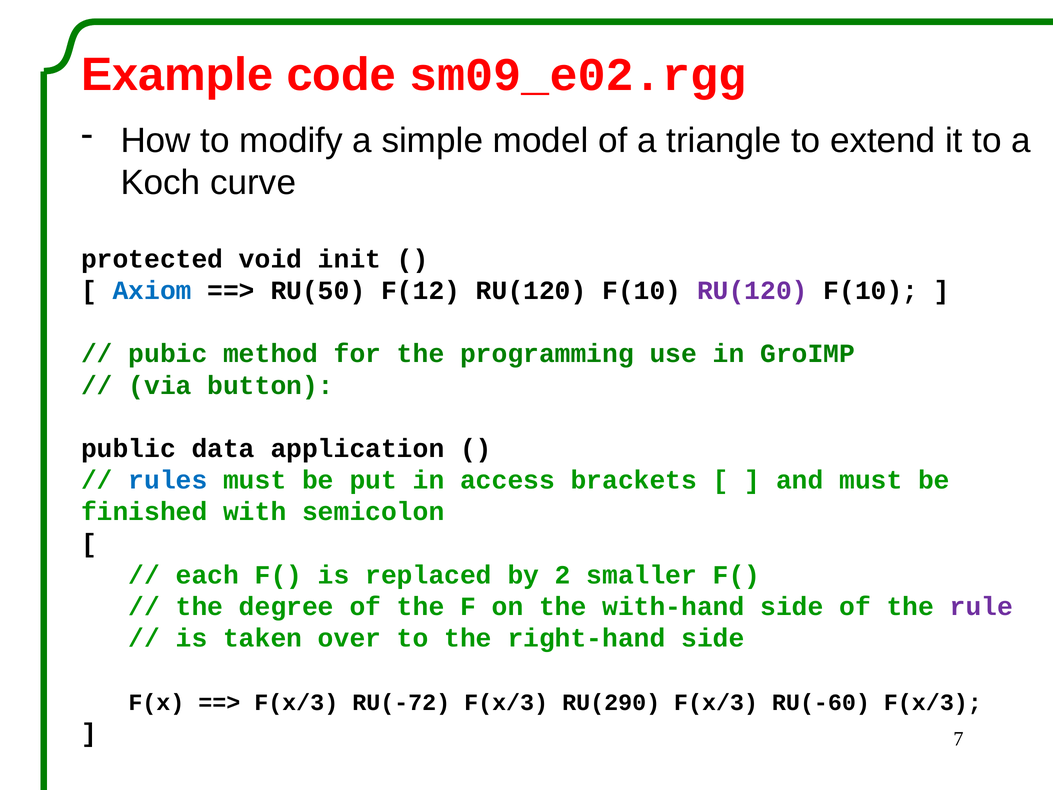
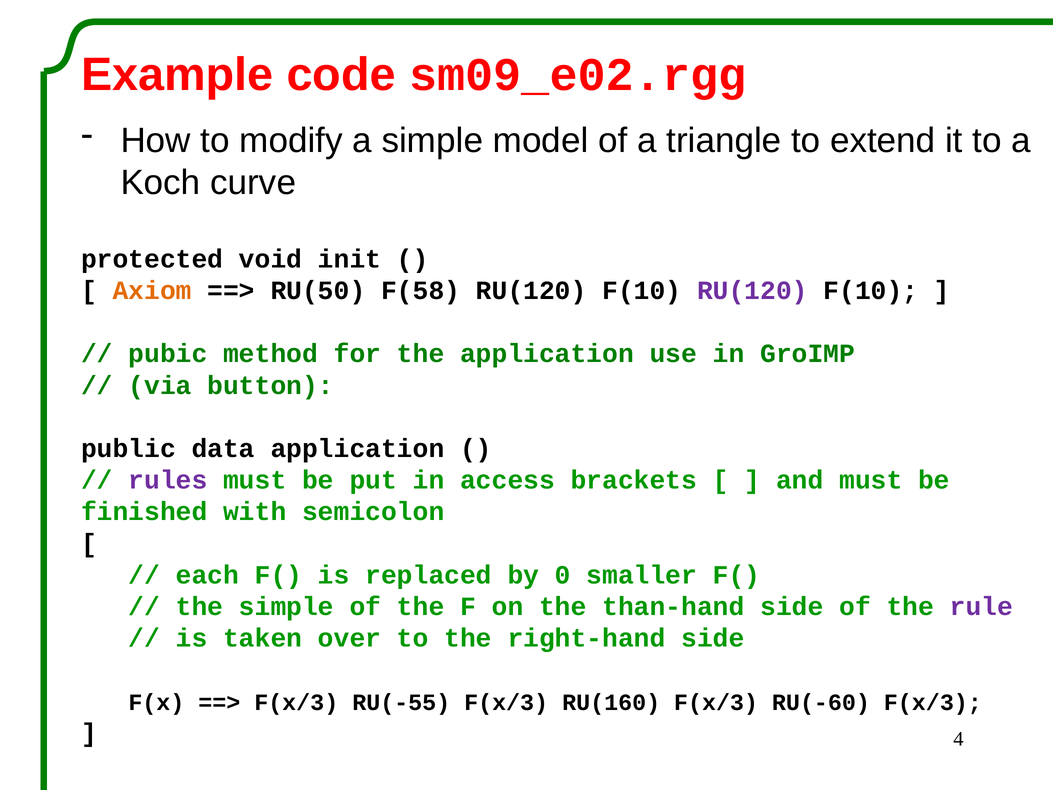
Axiom colour: blue -> orange
F(12: F(12 -> F(58
the programming: programming -> application
rules colour: blue -> purple
2: 2 -> 0
the degree: degree -> simple
with-hand: with-hand -> than-hand
RU(-72: RU(-72 -> RU(-55
RU(290: RU(290 -> RU(160
7: 7 -> 4
